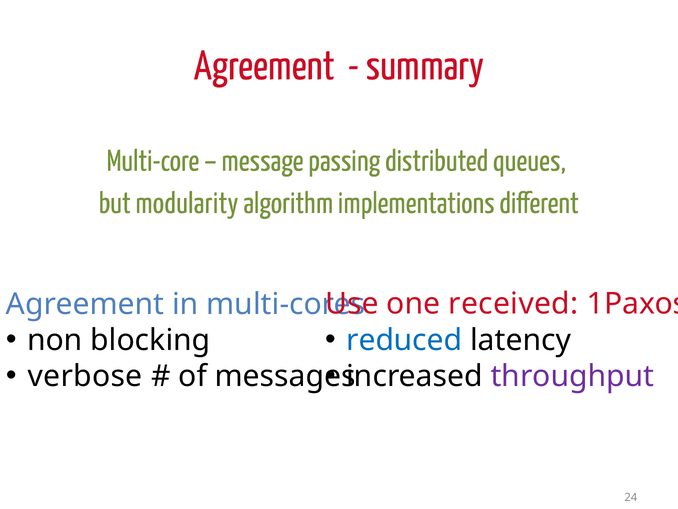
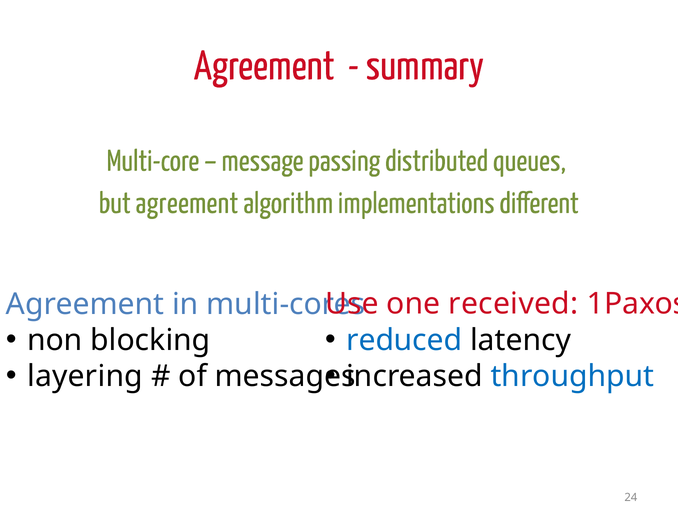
but modularity: modularity -> agreement
throughput colour: purple -> blue
verbose: verbose -> layering
